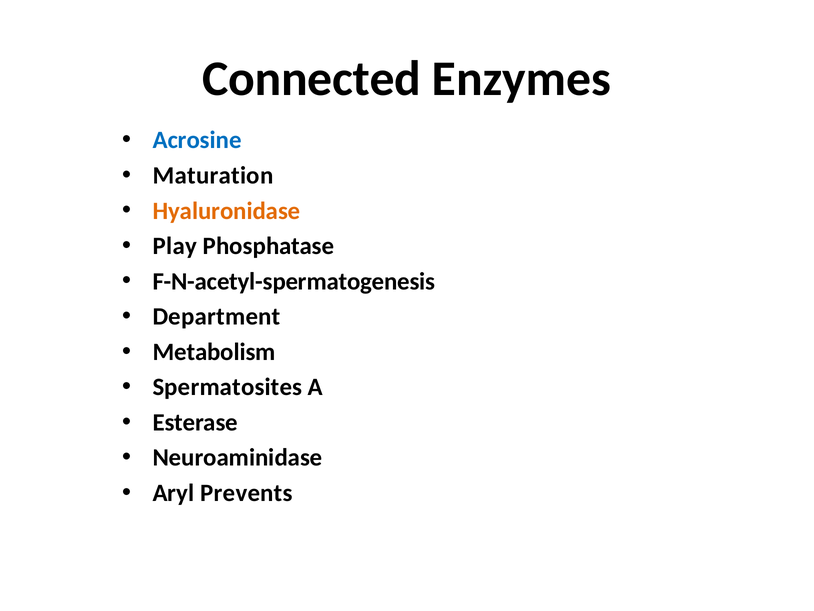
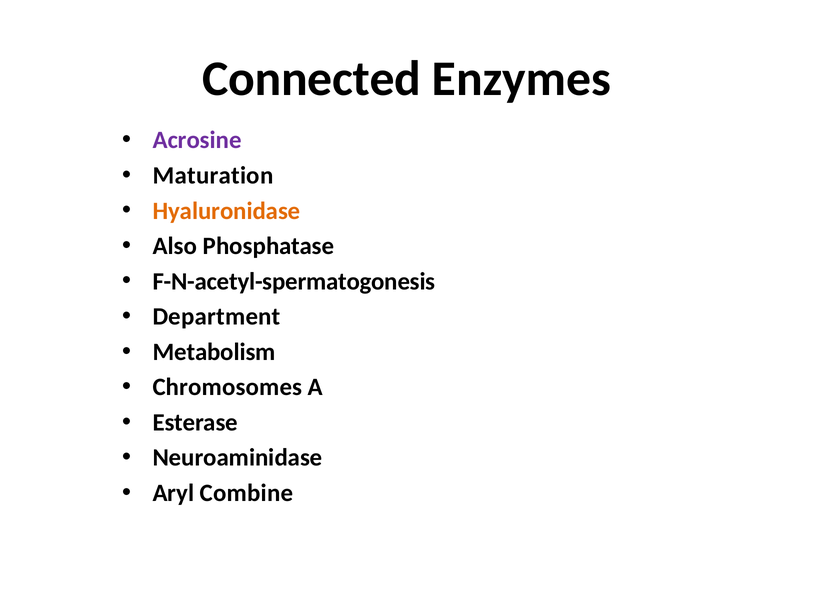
Acrosine colour: blue -> purple
Play: Play -> Also
F-N-acetyl-spermatogenesis: F-N-acetyl-spermatogenesis -> F-N-acetyl-spermatogonesis
Spermatosites: Spermatosites -> Chromosomes
Prevents: Prevents -> Combine
